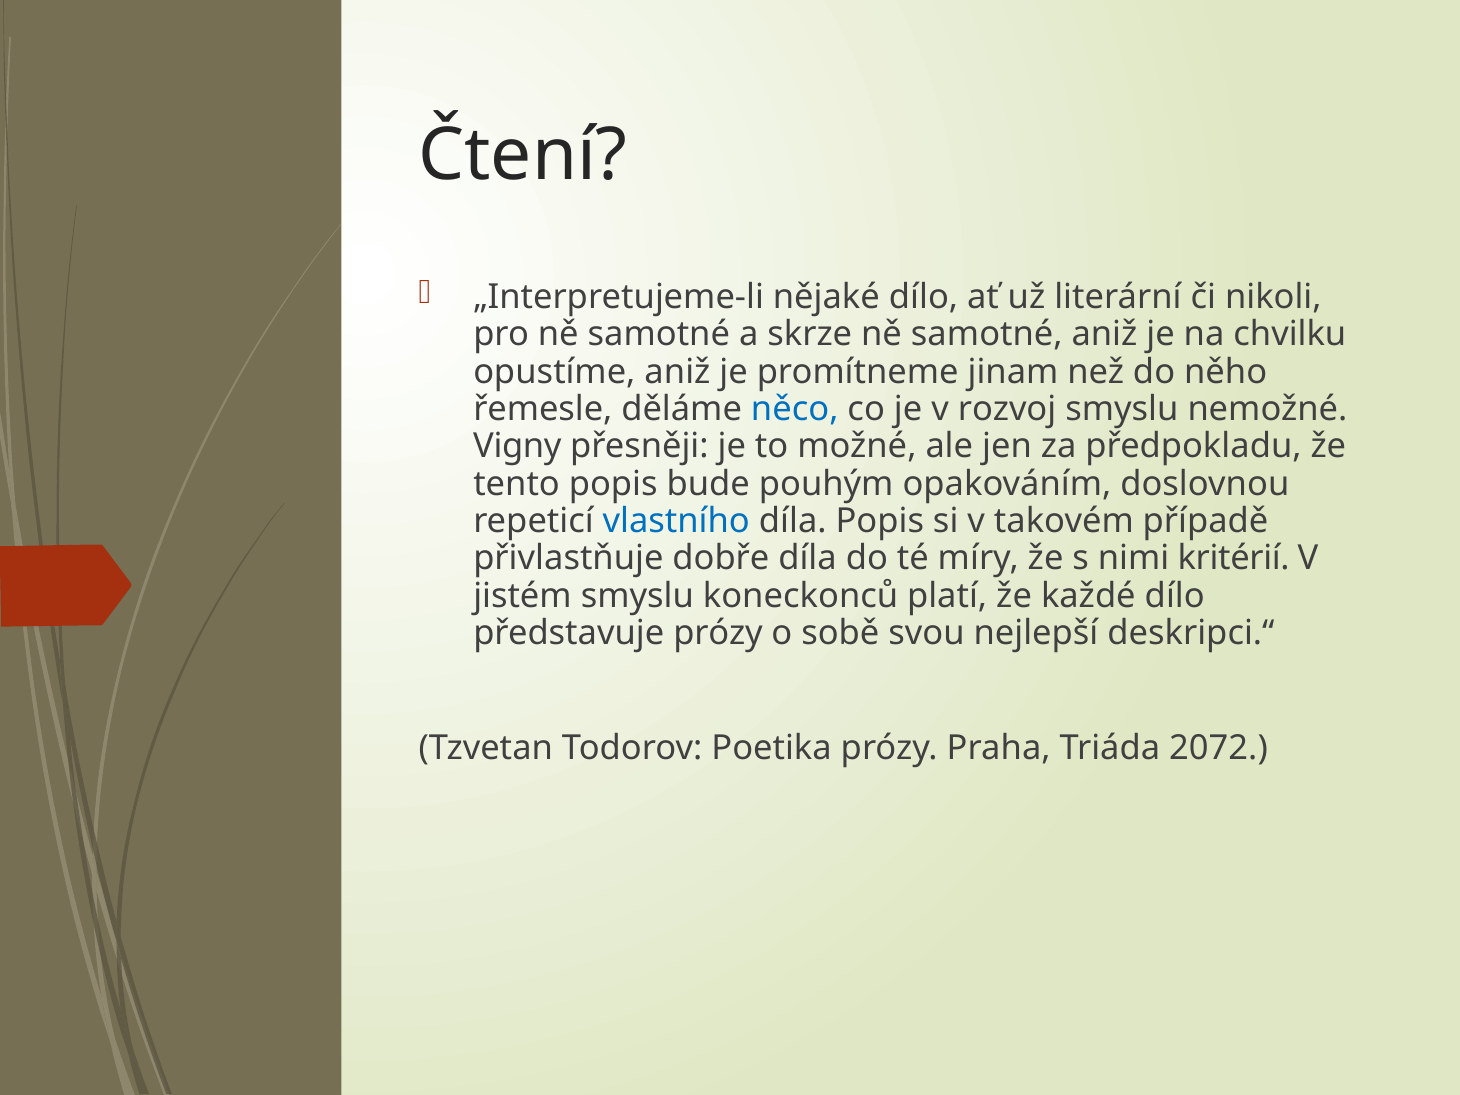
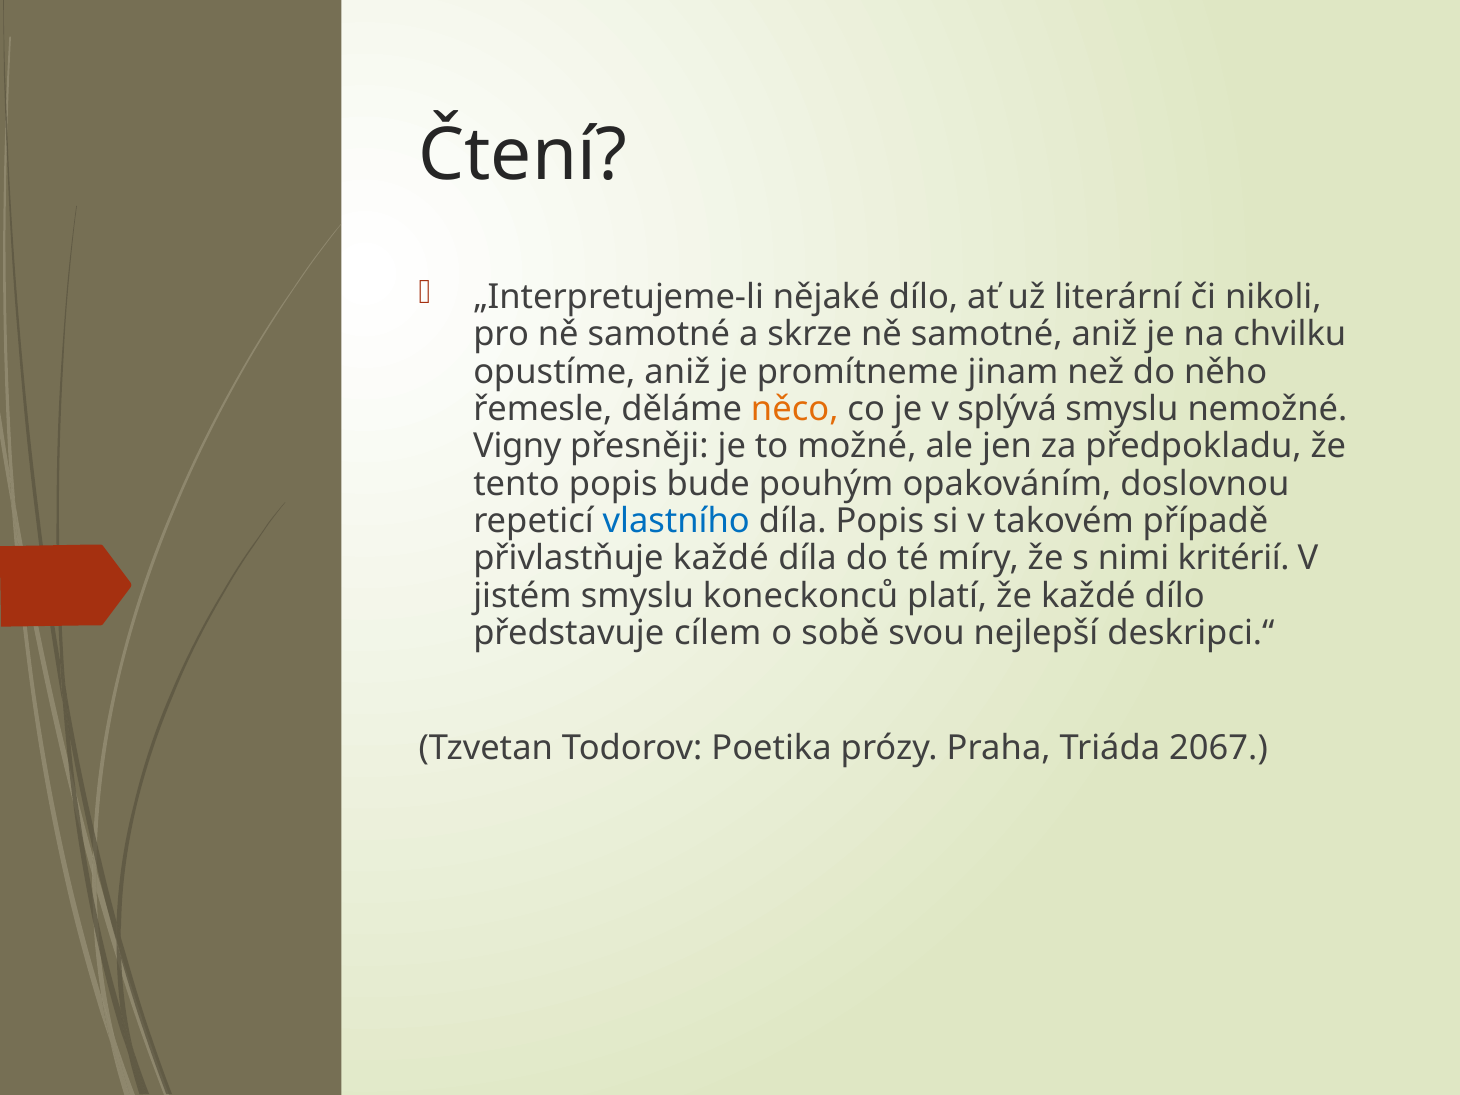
něco colour: blue -> orange
rozvoj: rozvoj -> splývá
přivlastňuje dobře: dobře -> každé
představuje prózy: prózy -> cílem
2072: 2072 -> 2067
